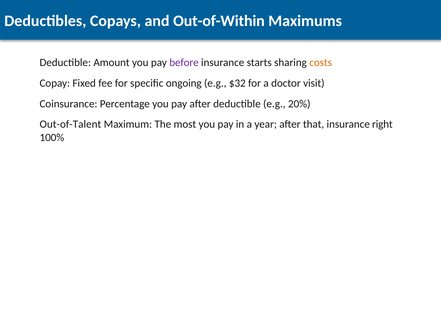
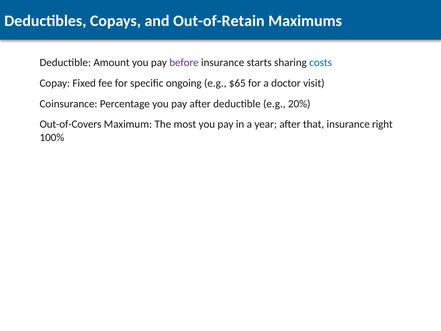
Out-of-Within: Out-of-Within -> Out-of-Retain
costs colour: orange -> blue
$32: $32 -> $65
Out-of-Talent: Out-of-Talent -> Out-of-Covers
